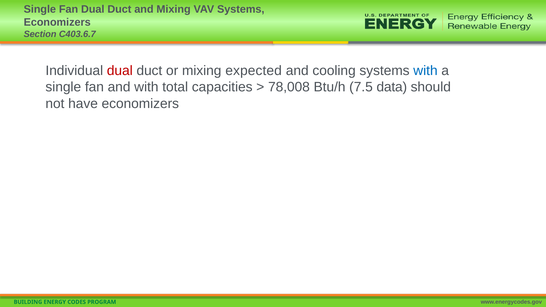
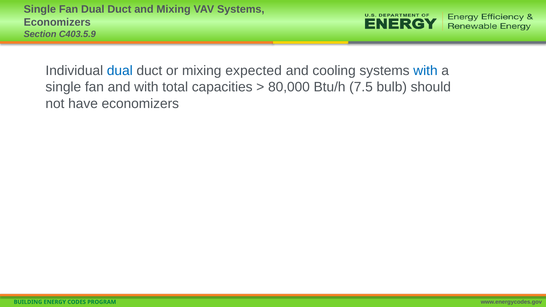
C403.6.7: C403.6.7 -> C403.5.9
dual at (120, 71) colour: red -> blue
78,008: 78,008 -> 80,000
data: data -> bulb
